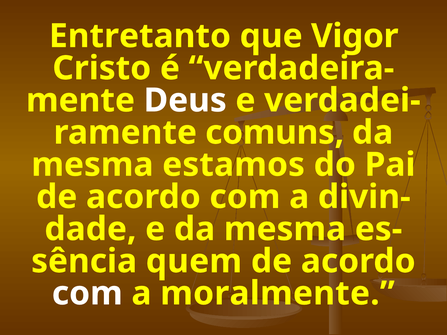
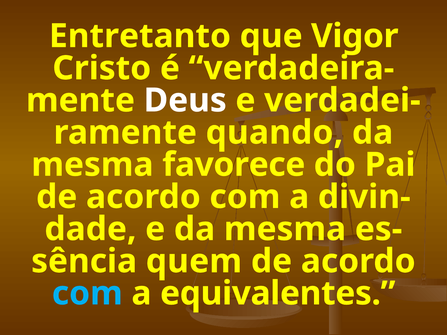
comuns: comuns -> quando
estamos: estamos -> favorece
com at (87, 294) colour: white -> light blue
moralmente: moralmente -> equivalentes
